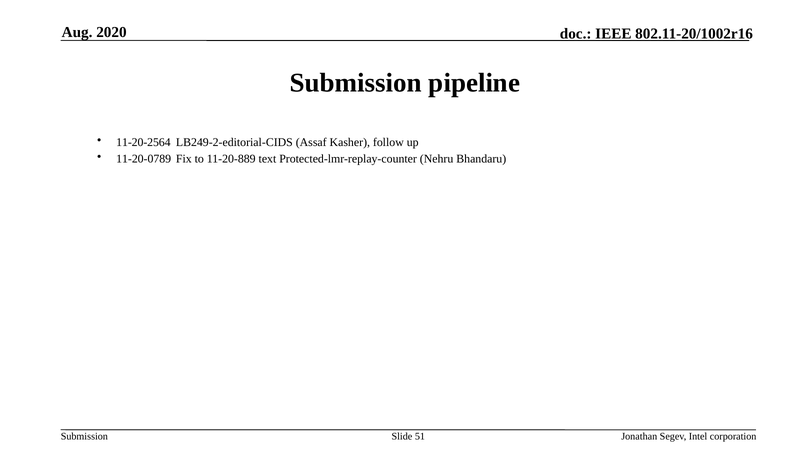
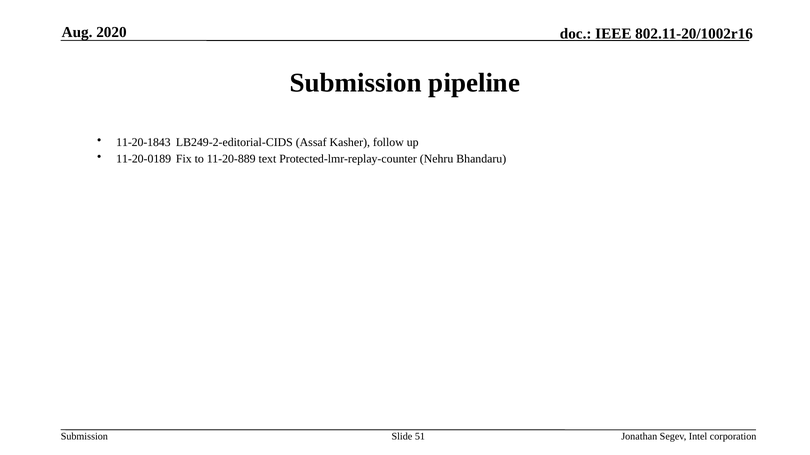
11-20-2564: 11-20-2564 -> 11-20-1843
11-20-0789: 11-20-0789 -> 11-20-0189
